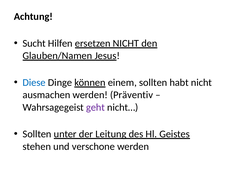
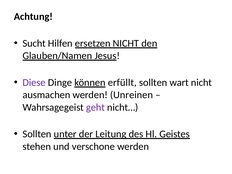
Diese colour: blue -> purple
einem: einem -> erfüllt
habt: habt -> wart
Präventiv: Präventiv -> Unreinen
